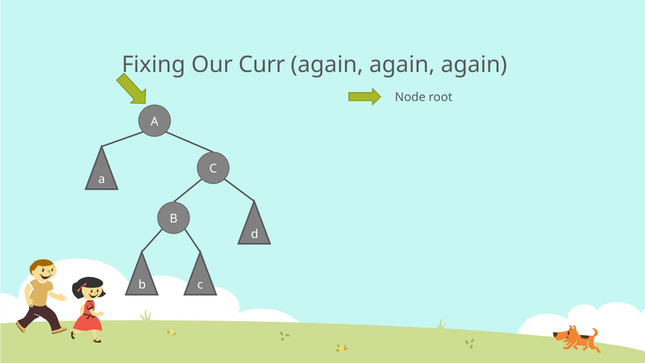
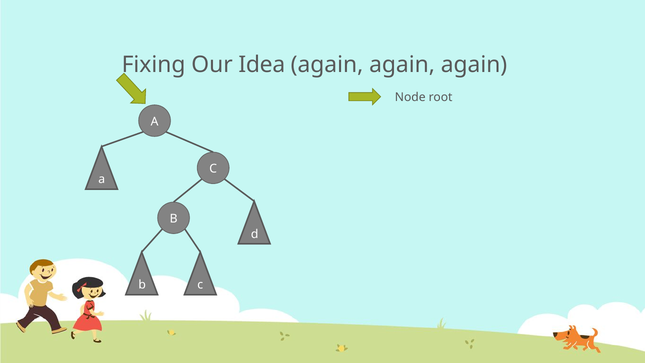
Curr: Curr -> Idea
